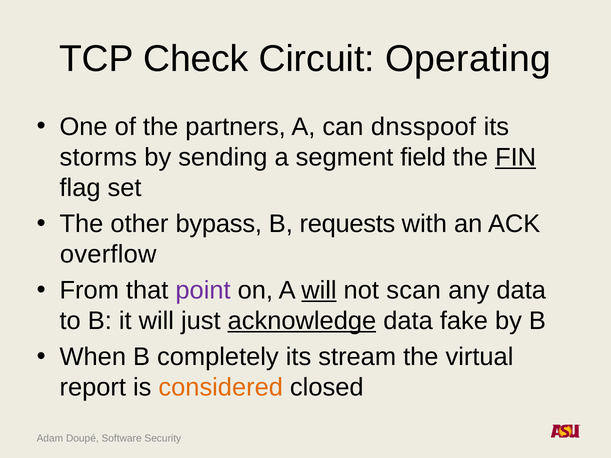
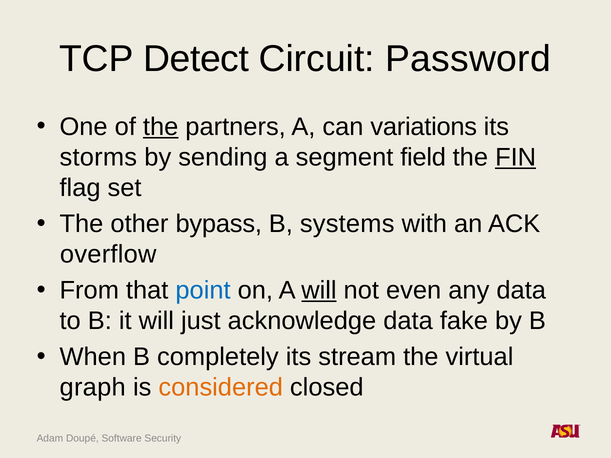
Check: Check -> Detect
Operating: Operating -> Password
the at (161, 127) underline: none -> present
dnsspoof: dnsspoof -> variations
requests: requests -> systems
point colour: purple -> blue
scan: scan -> even
acknowledge underline: present -> none
report: report -> graph
